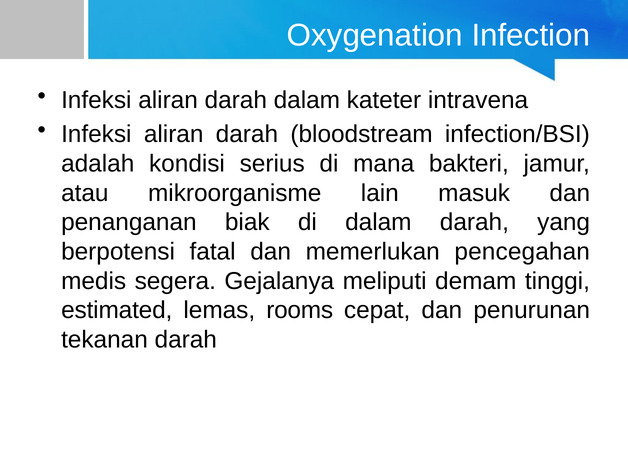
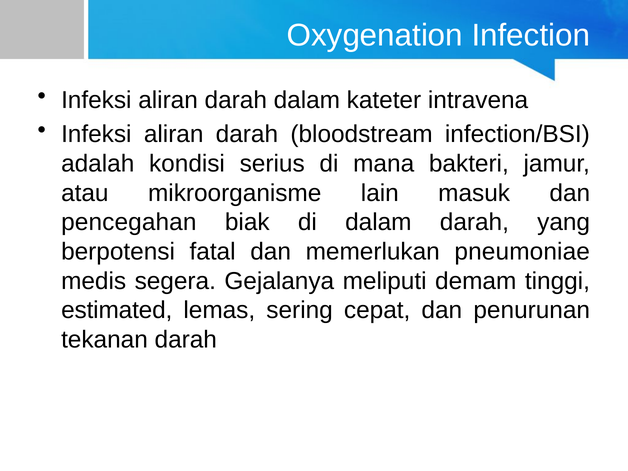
penanganan: penanganan -> pencegahan
pencegahan: pencegahan -> pneumoniae
rooms: rooms -> sering
